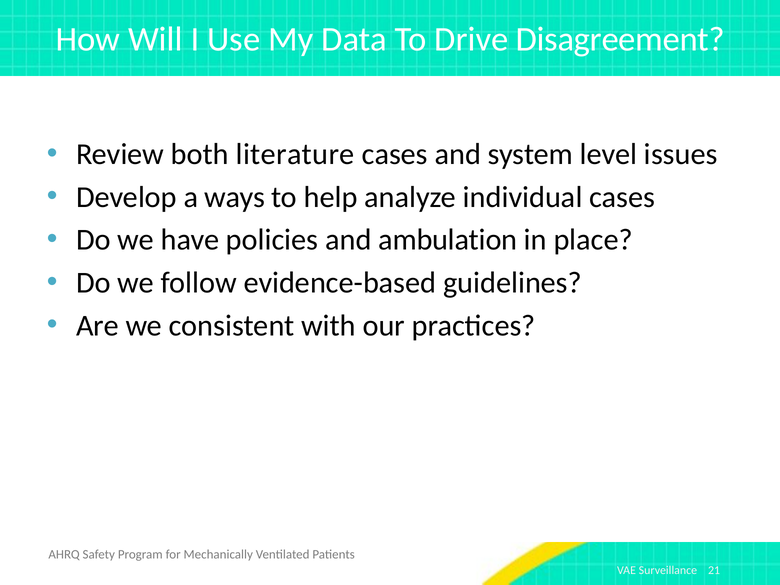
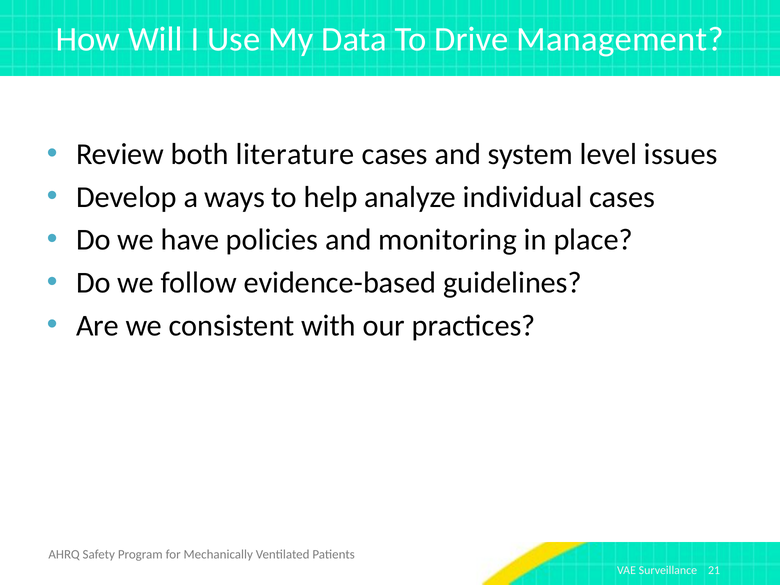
Disagreement: Disagreement -> Management
ambulation: ambulation -> monitoring
